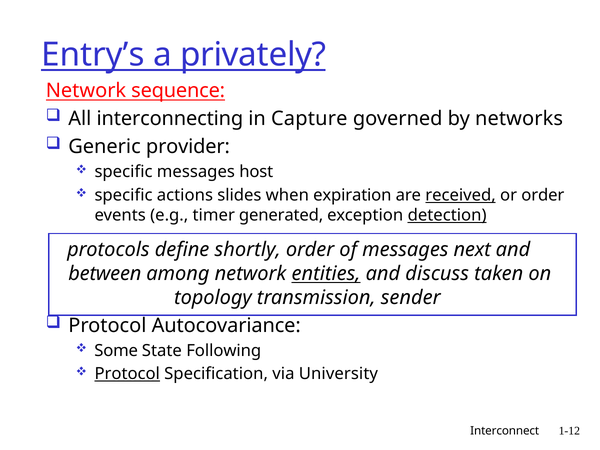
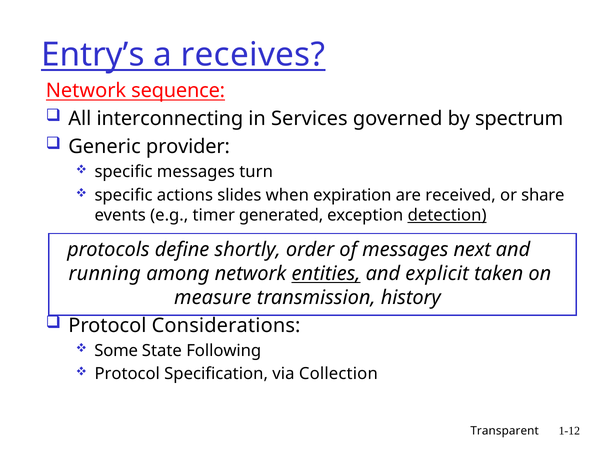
privately: privately -> receives
Capture: Capture -> Services
networks: networks -> spectrum
host: host -> turn
received underline: present -> none
or order: order -> share
between: between -> running
discuss: discuss -> explicit
topology: topology -> measure
sender: sender -> history
Autocovariance: Autocovariance -> Considerations
Protocol at (127, 374) underline: present -> none
University: University -> Collection
Interconnect: Interconnect -> Transparent
